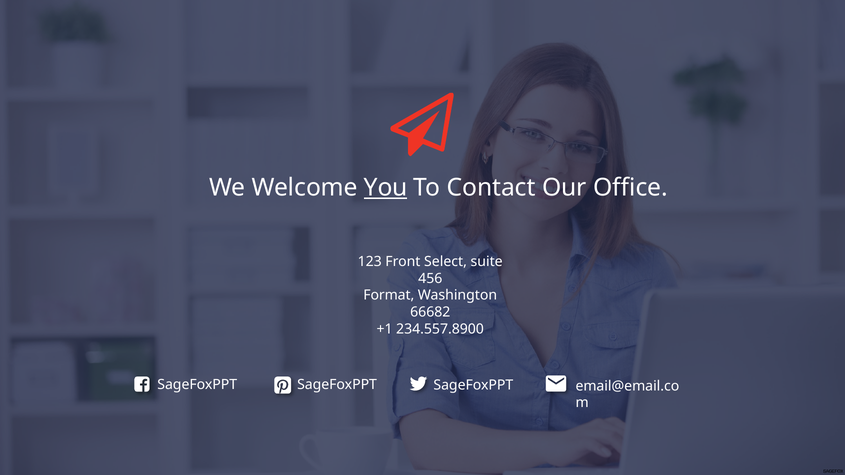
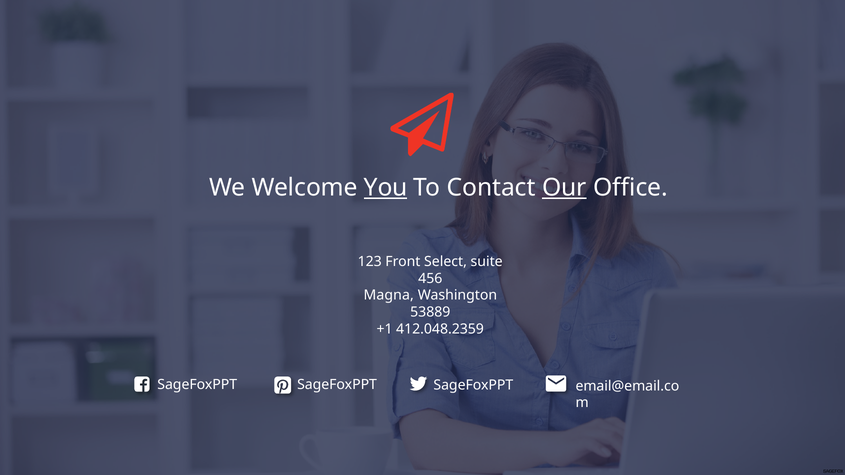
Our underline: none -> present
Format: Format -> Magna
66682: 66682 -> 53889
234.557.8900: 234.557.8900 -> 412.048.2359
